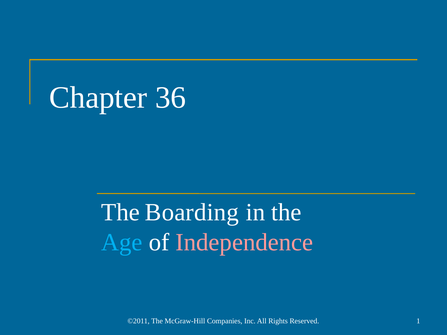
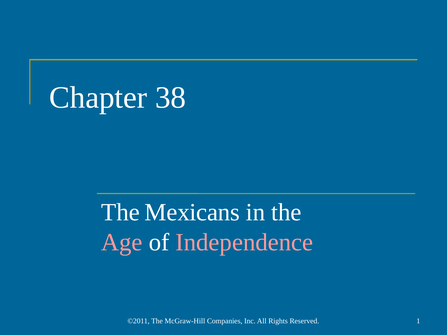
36: 36 -> 38
Boarding: Boarding -> Mexicans
Age colour: light blue -> pink
